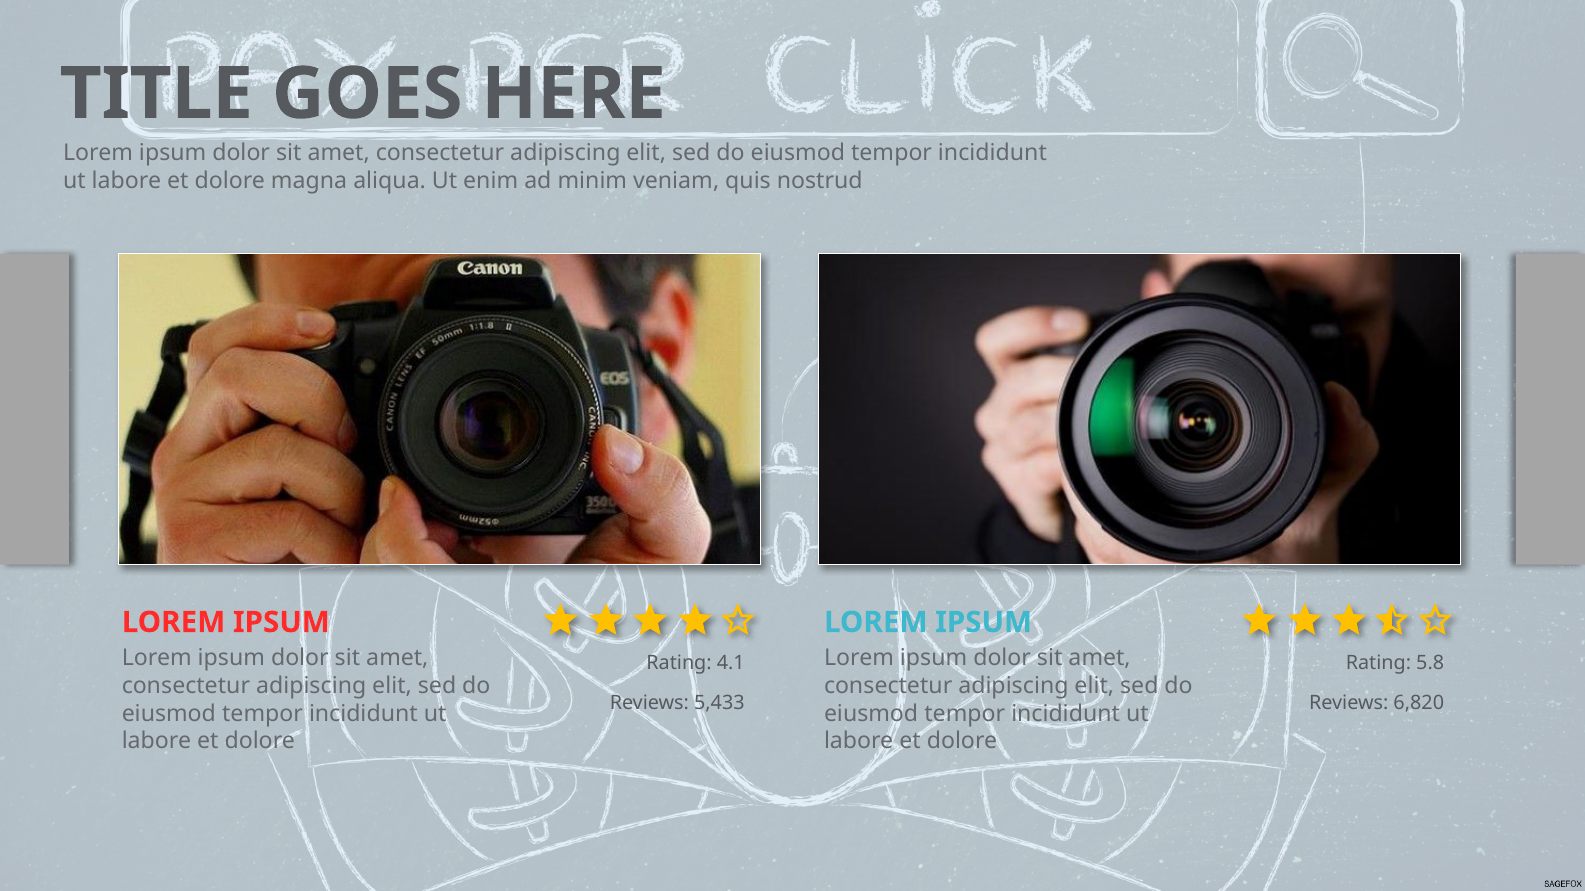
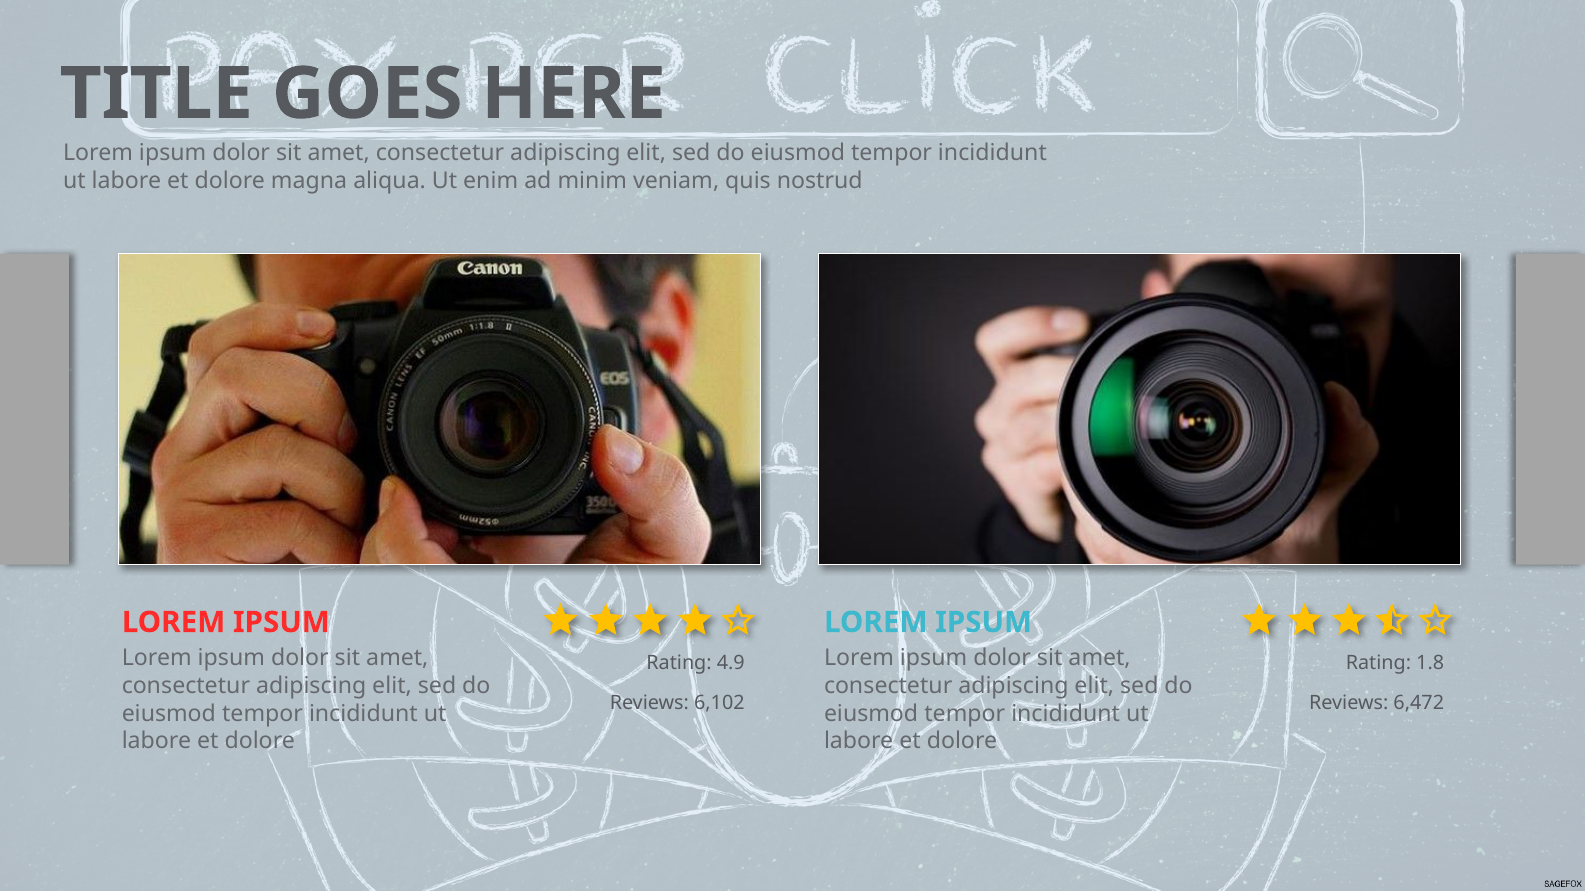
4.1: 4.1 -> 4.9
5.8: 5.8 -> 1.8
5,433: 5,433 -> 6,102
6,820: 6,820 -> 6,472
